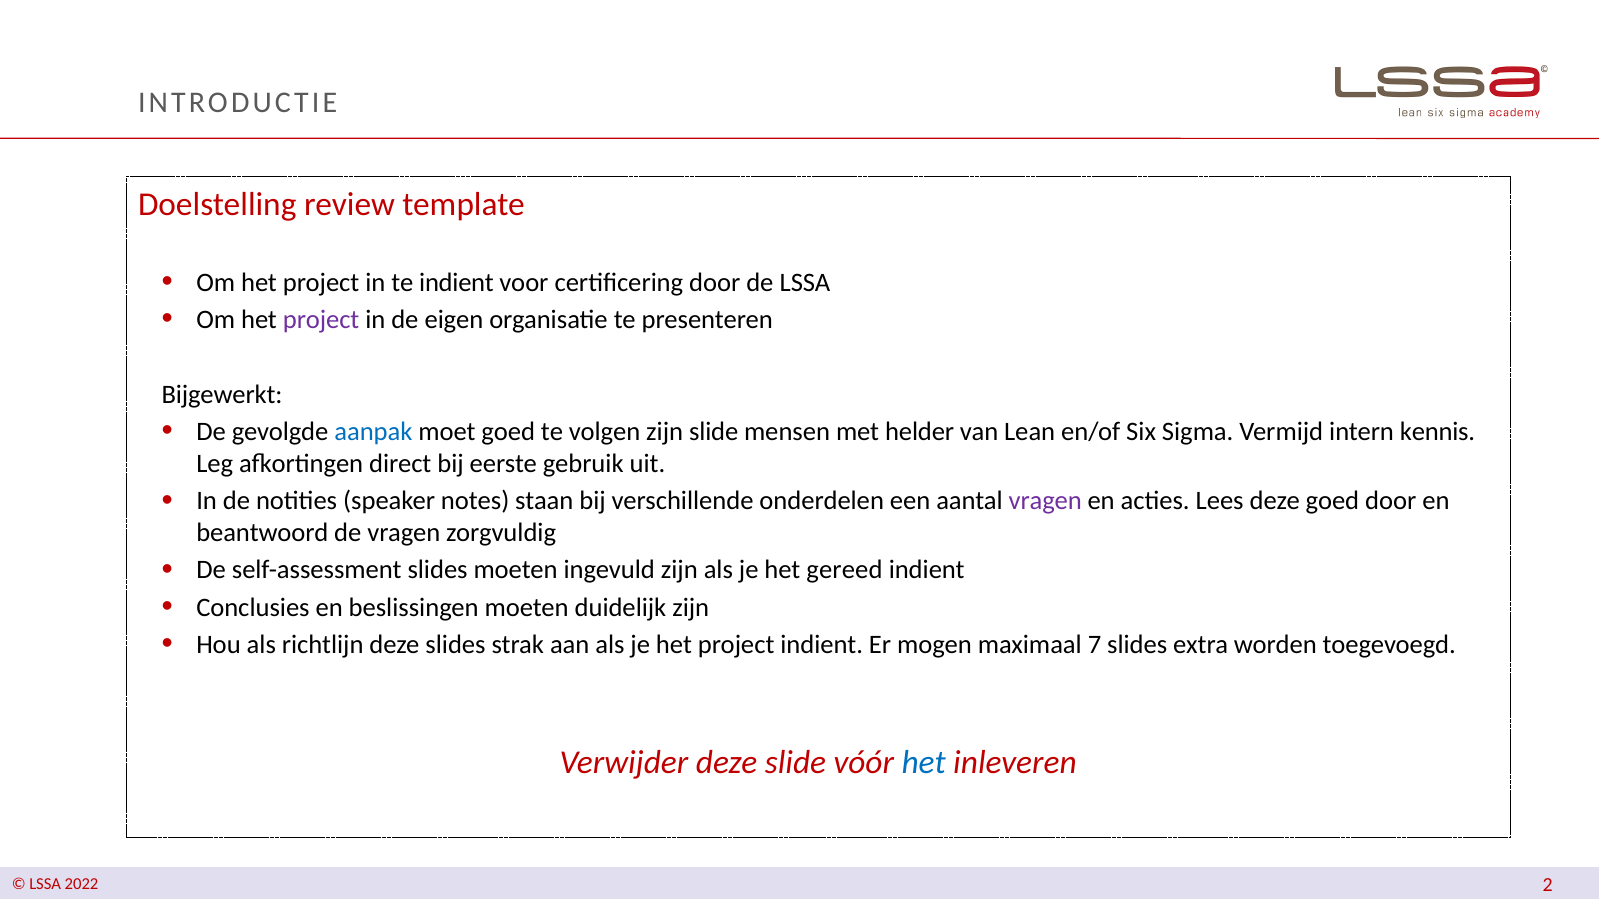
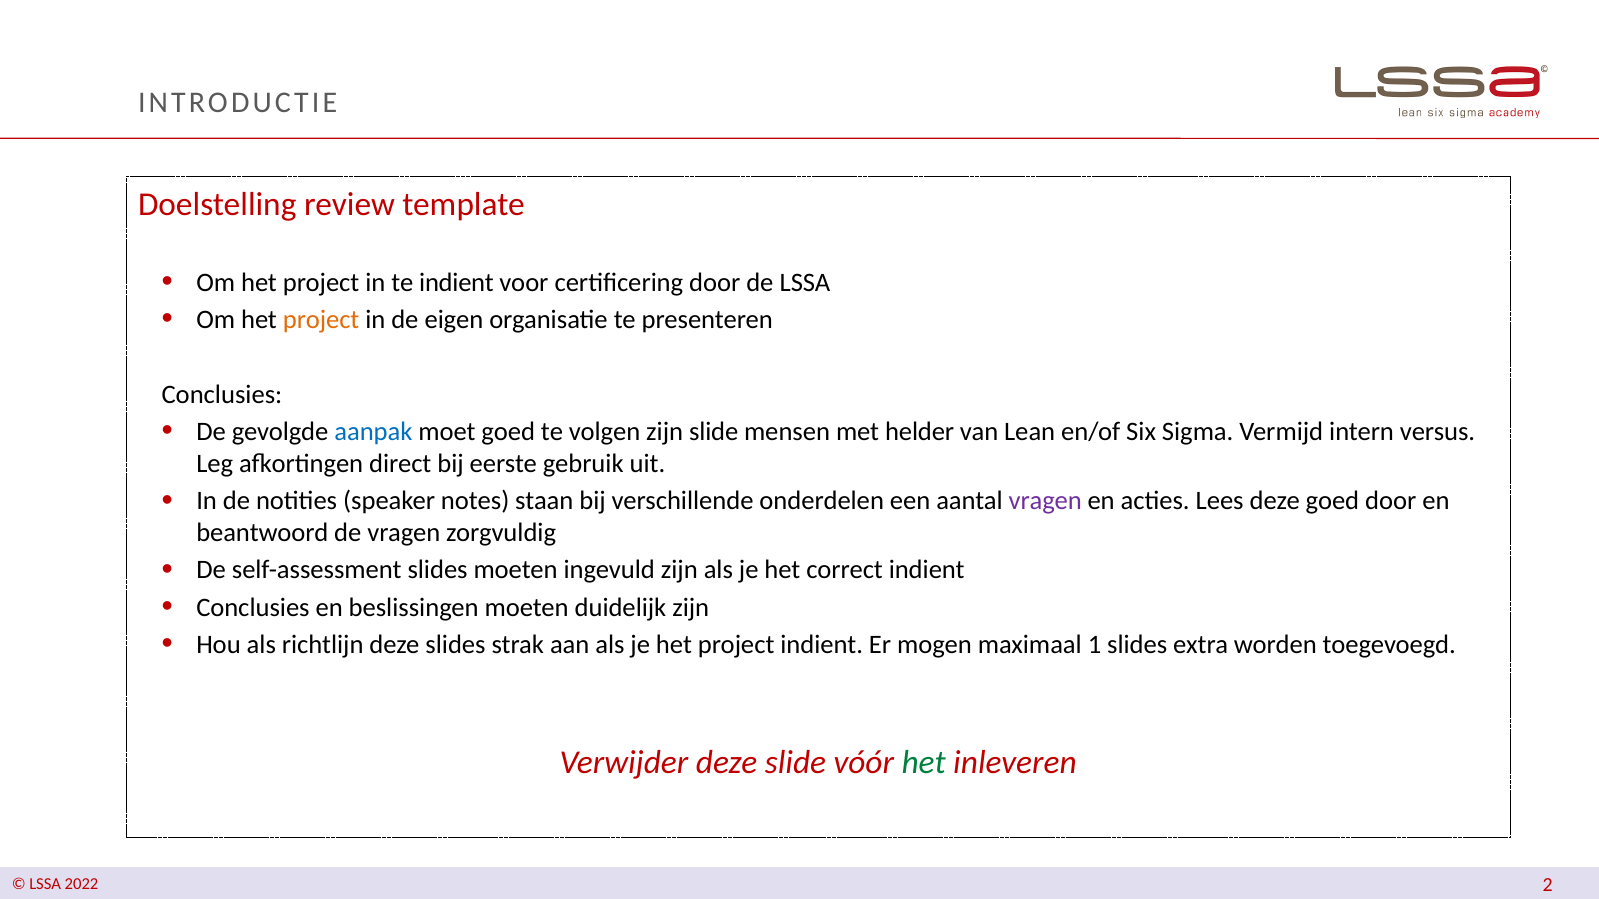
project at (321, 320) colour: purple -> orange
Bijgewerkt at (222, 395): Bijgewerkt -> Conclusies
kennis: kennis -> versus
gereed: gereed -> correct
7: 7 -> 1
het at (924, 763) colour: blue -> green
